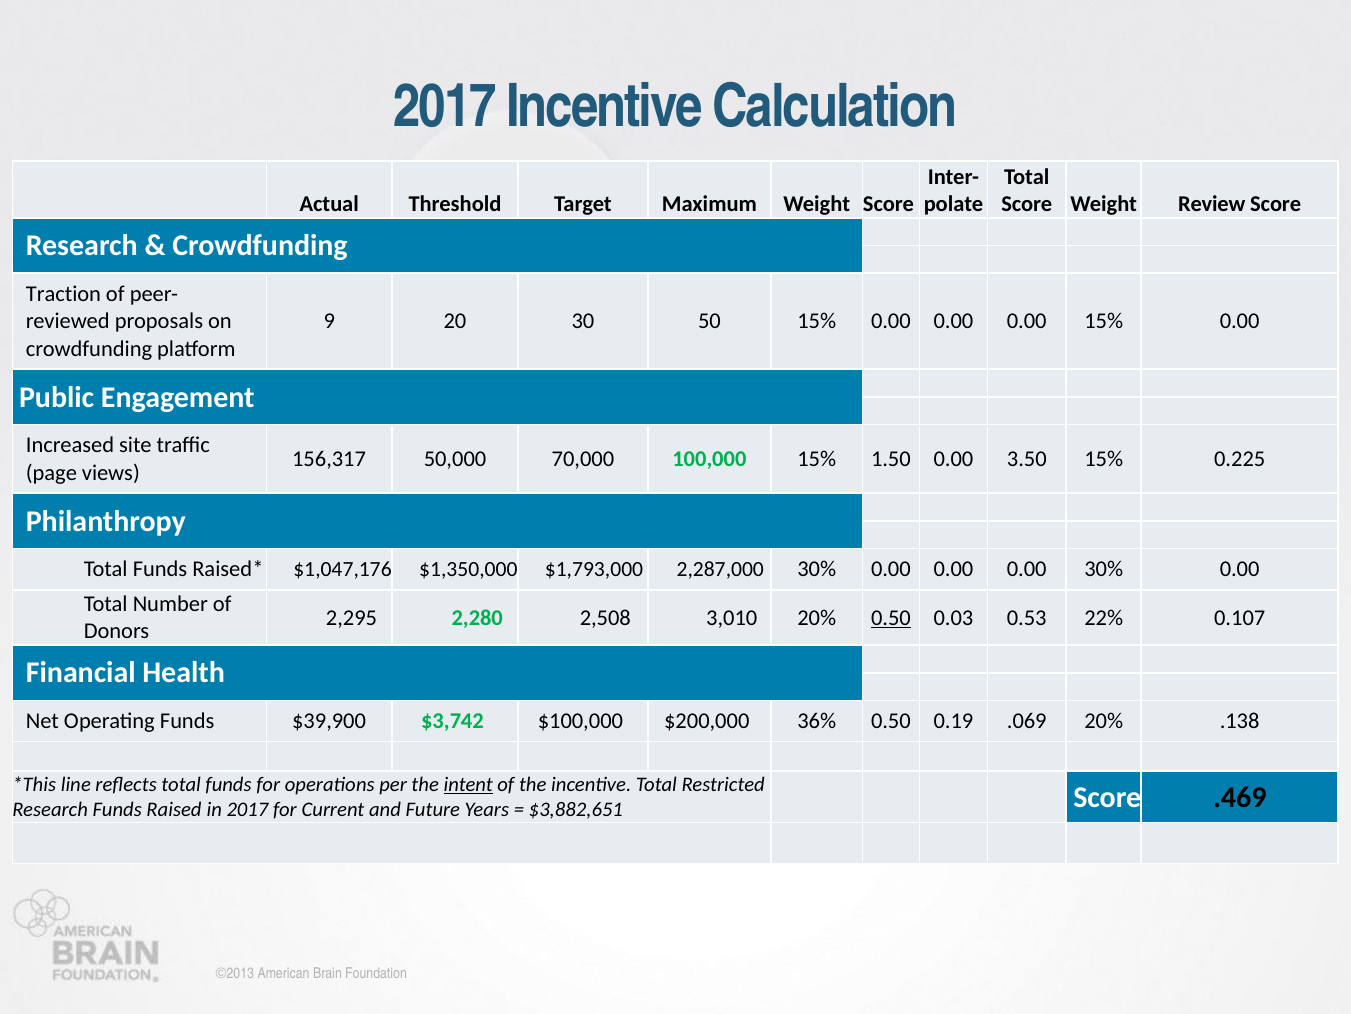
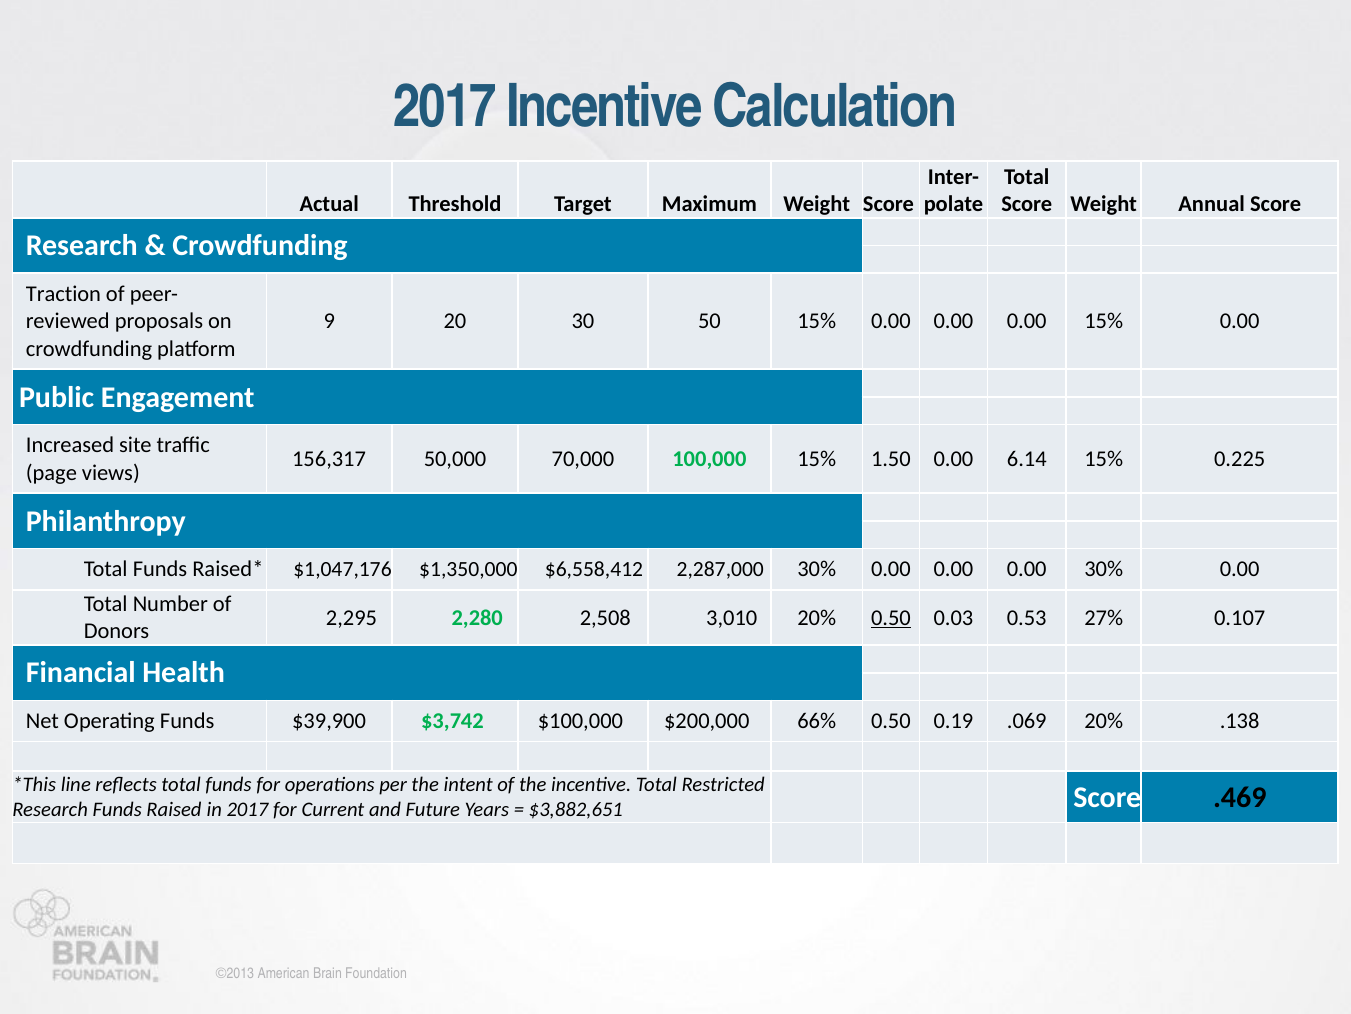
Review: Review -> Annual
3.50: 3.50 -> 6.14
$1,793,000: $1,793,000 -> $6,558,412
22%: 22% -> 27%
36%: 36% -> 66%
intent underline: present -> none
